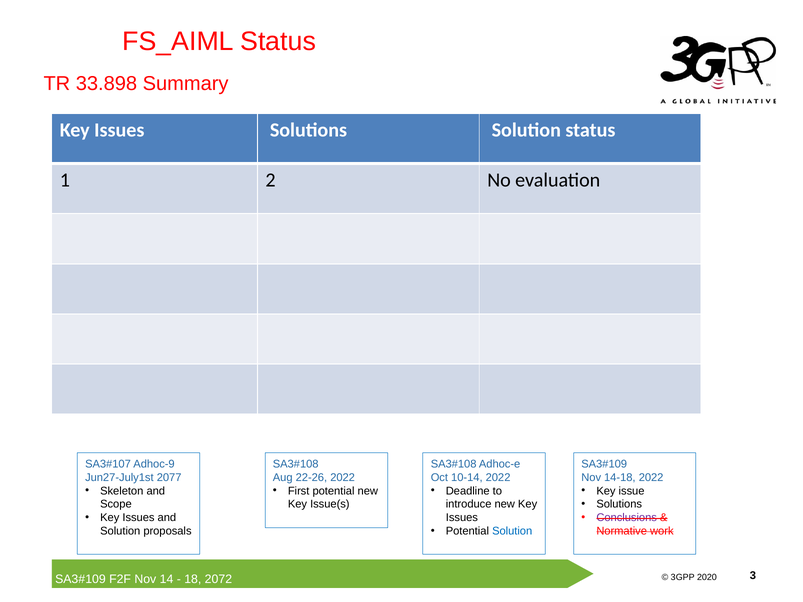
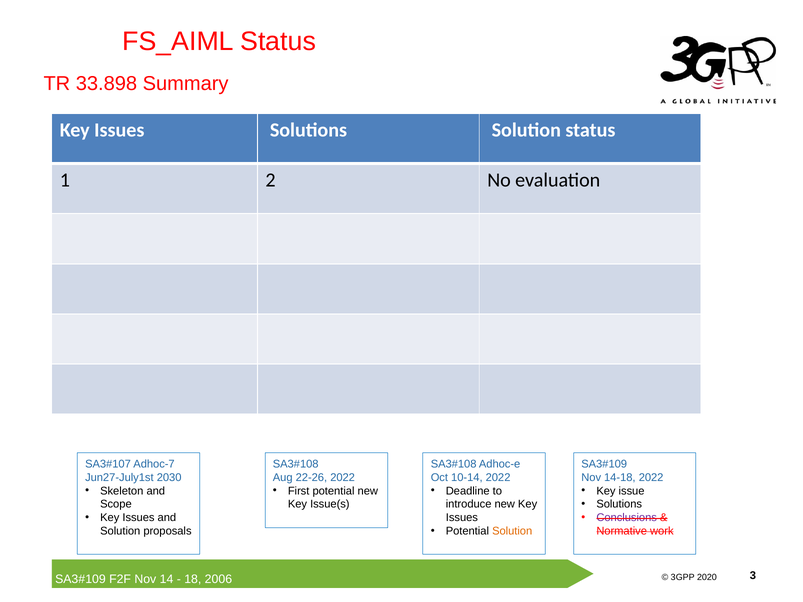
Adhoc-9: Adhoc-9 -> Adhoc-7
2077: 2077 -> 2030
Solution at (512, 531) colour: blue -> orange
2072: 2072 -> 2006
